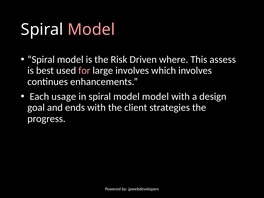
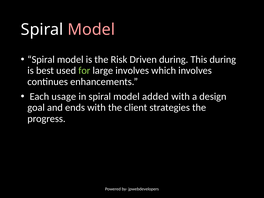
Driven where: where -> during
This assess: assess -> during
for colour: pink -> light green
model model: model -> added
